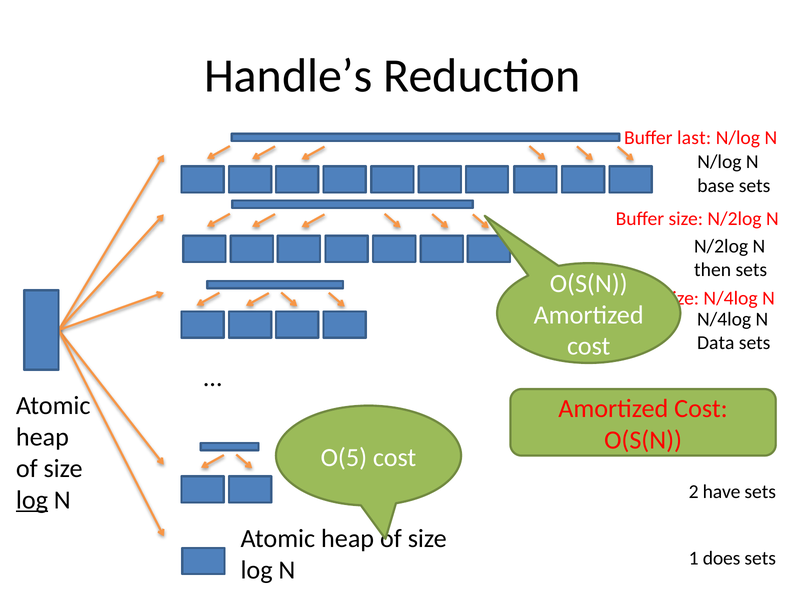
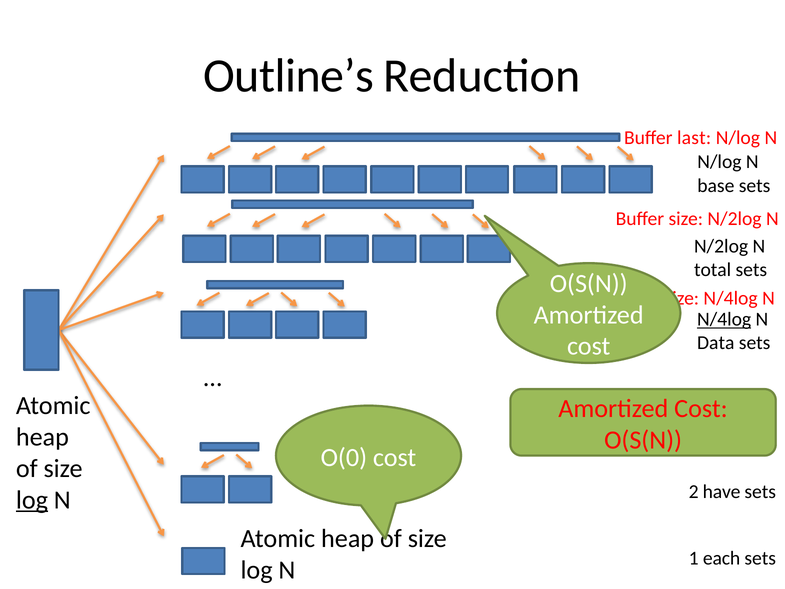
Handle’s: Handle’s -> Outline’s
then: then -> total
N/4log at (724, 319) underline: none -> present
O(5: O(5 -> O(0
does: does -> each
